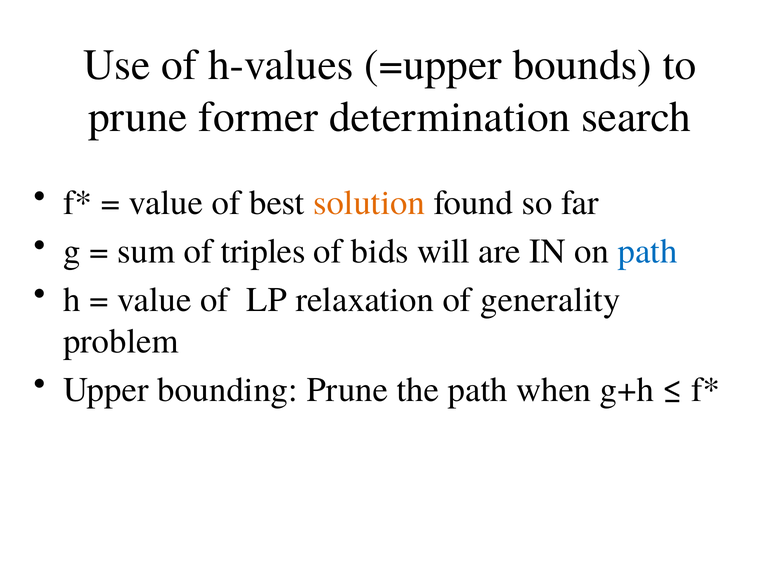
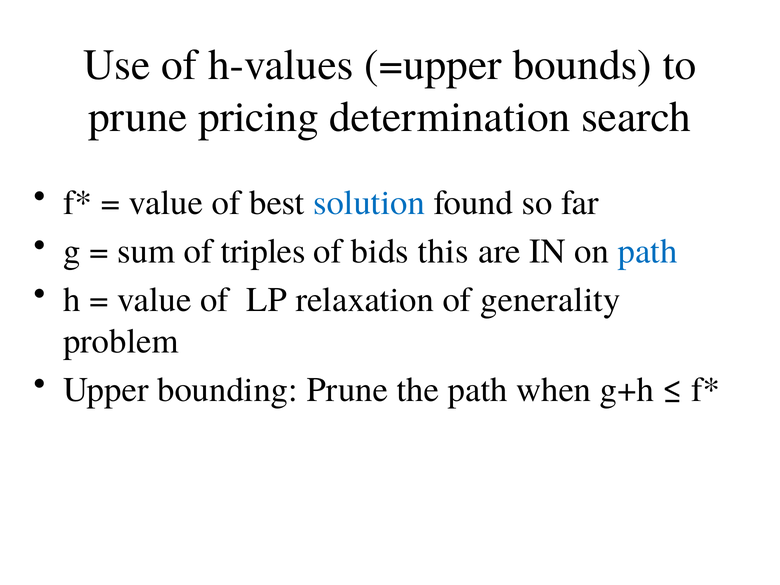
former: former -> pricing
solution colour: orange -> blue
will: will -> this
